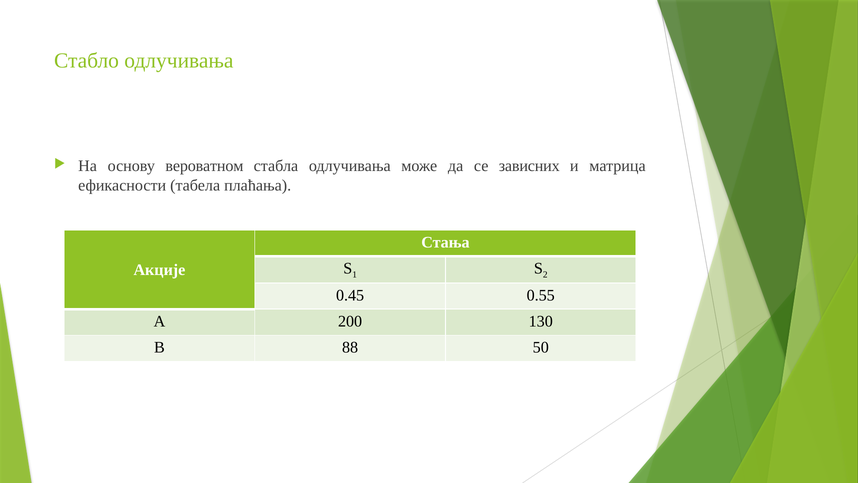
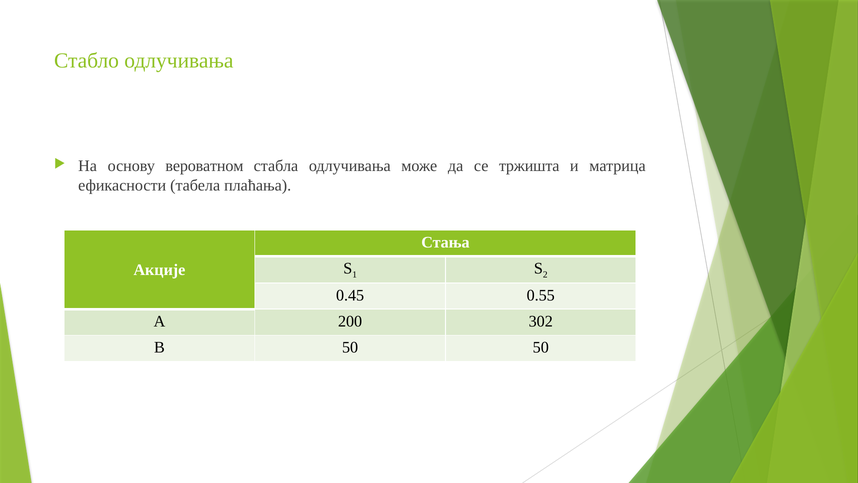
зависних: зависних -> тржишта
130: 130 -> 302
B 88: 88 -> 50
